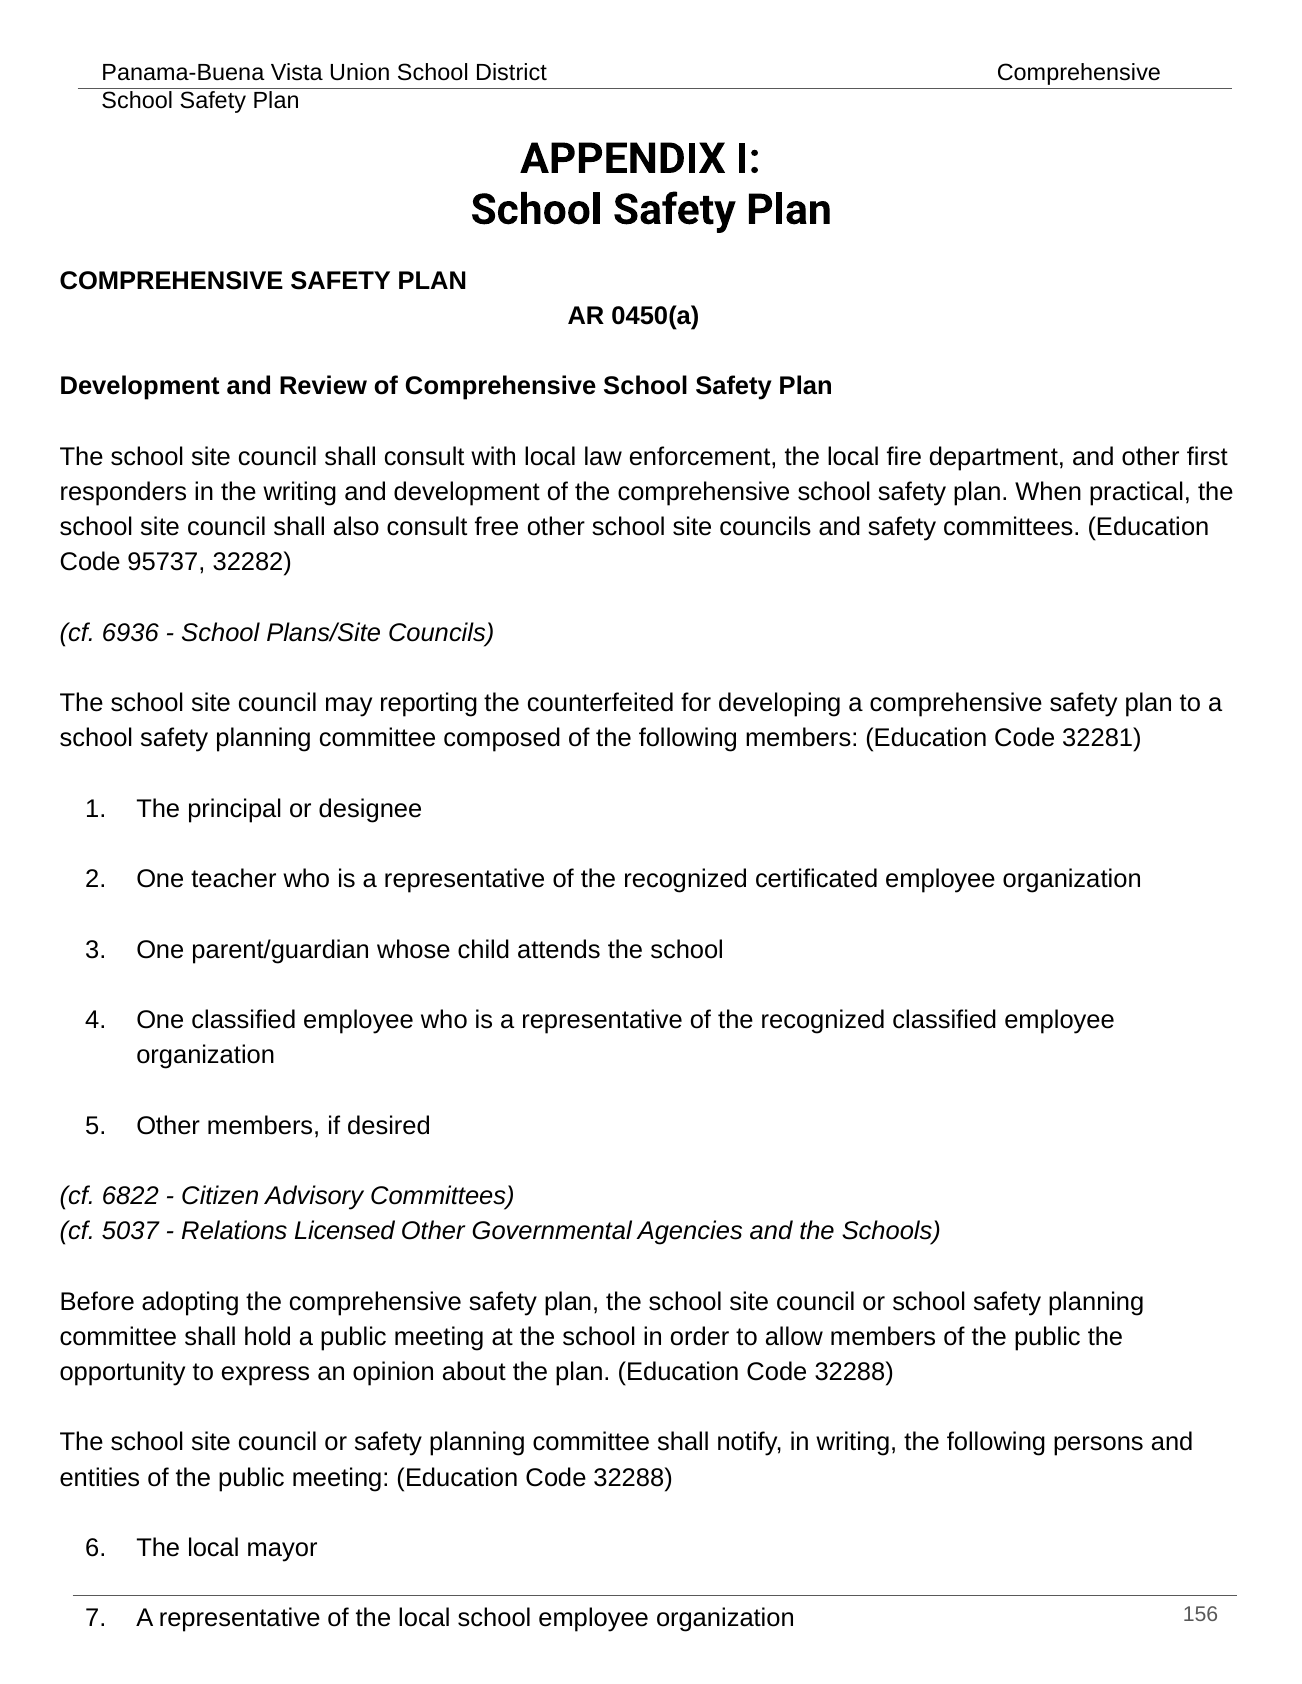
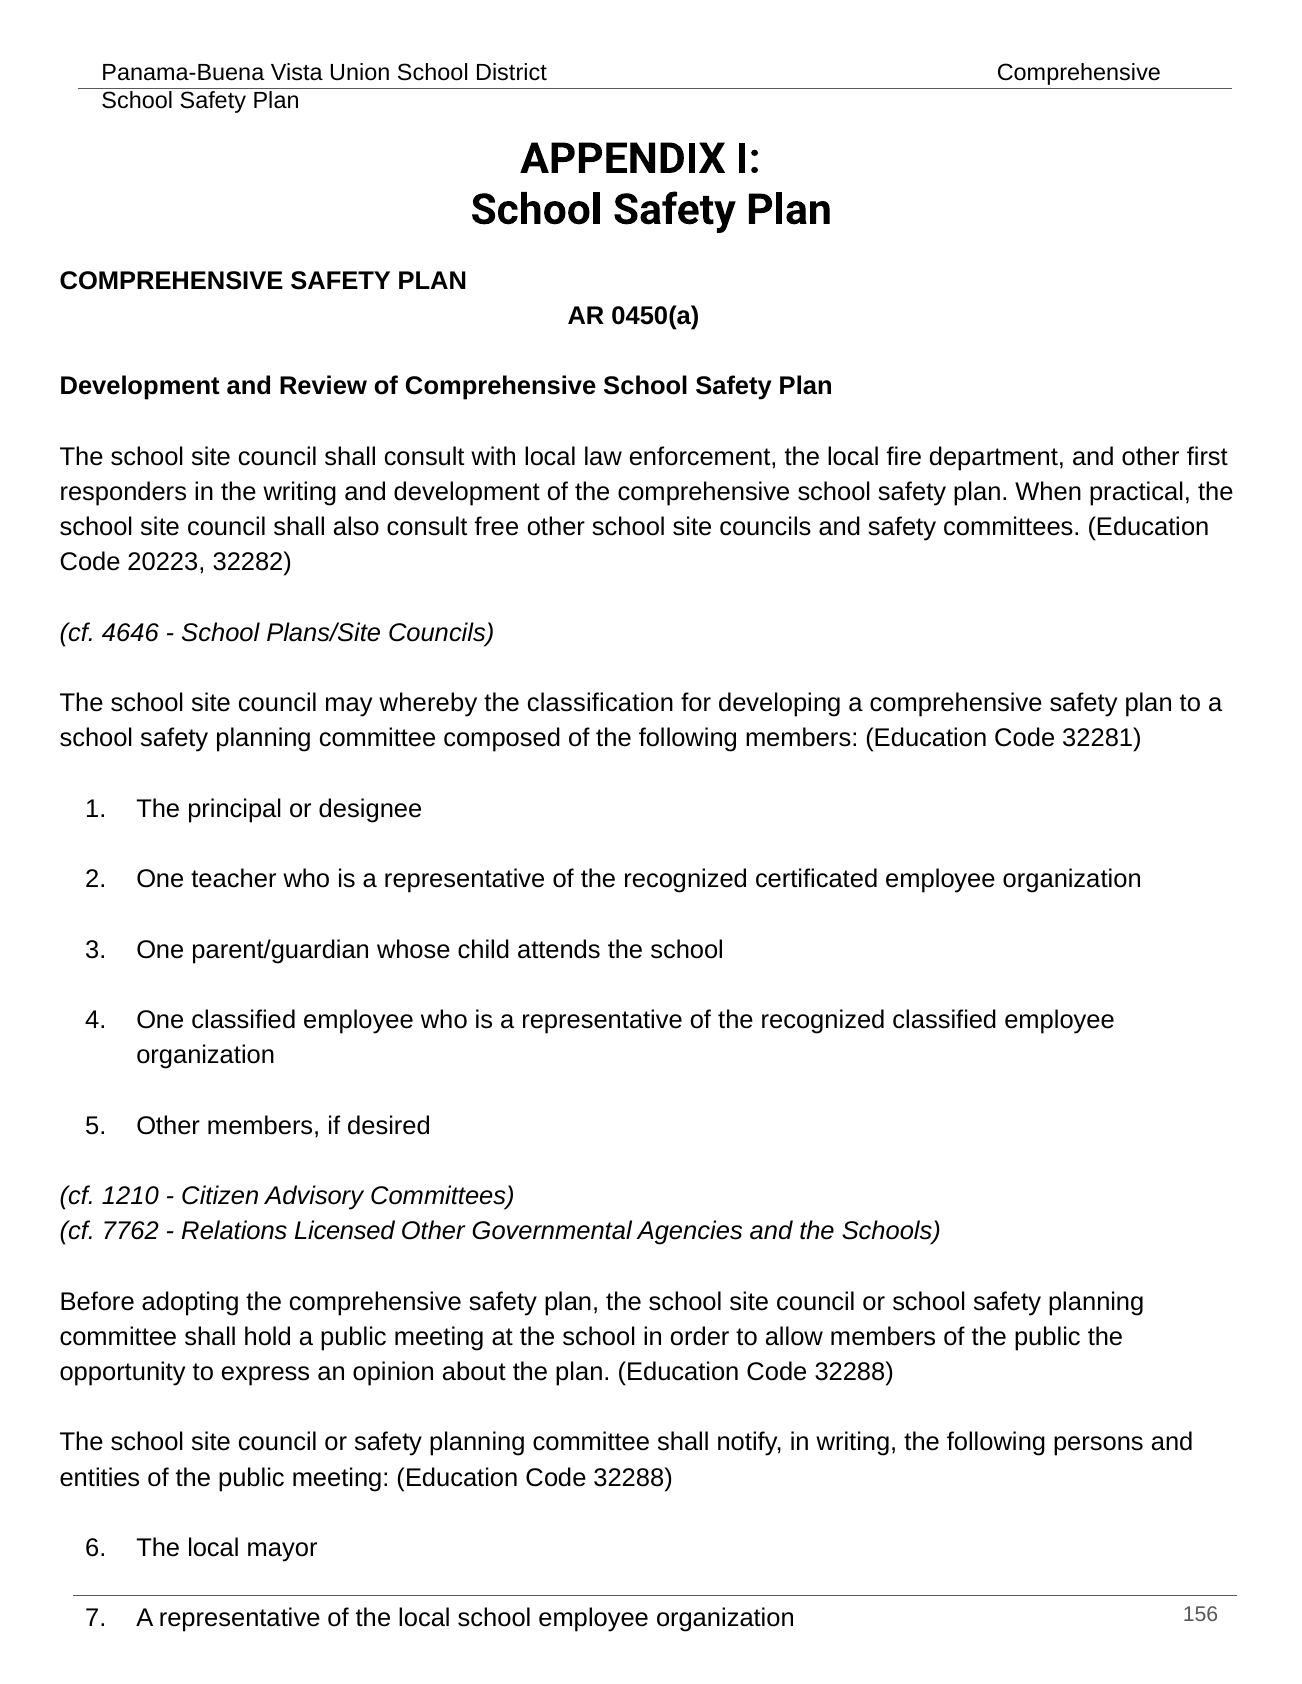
95737: 95737 -> 20223
6936: 6936 -> 4646
reporting: reporting -> whereby
counterfeited: counterfeited -> classification
6822: 6822 -> 1210
5037: 5037 -> 7762
